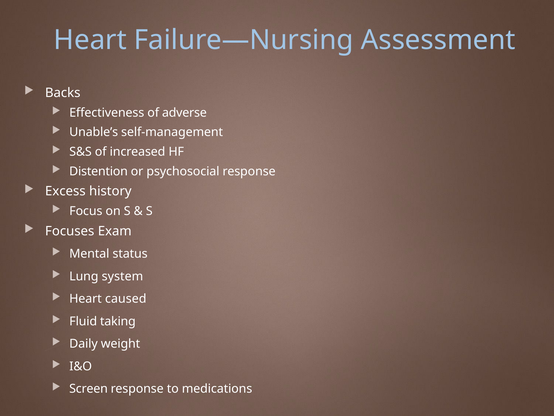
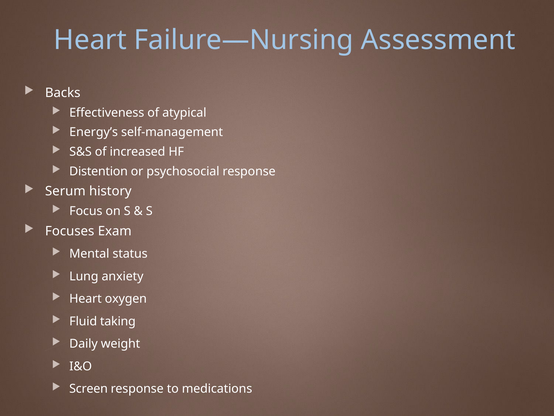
adverse: adverse -> atypical
Unable’s: Unable’s -> Energy’s
Excess: Excess -> Serum
system: system -> anxiety
caused: caused -> oxygen
